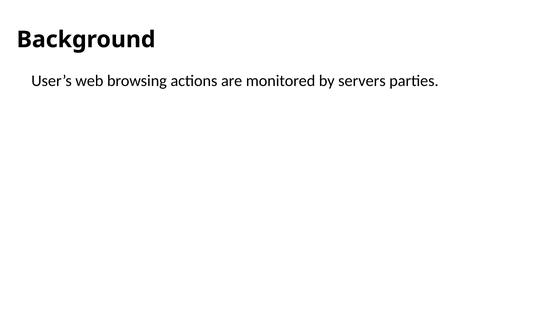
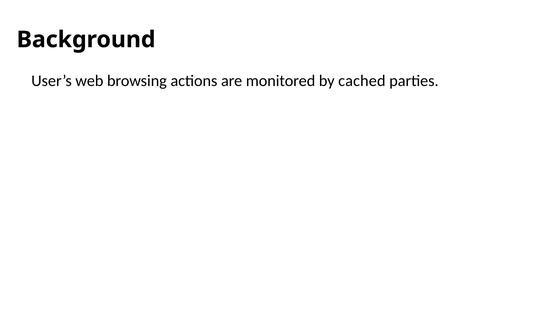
servers: servers -> cached
